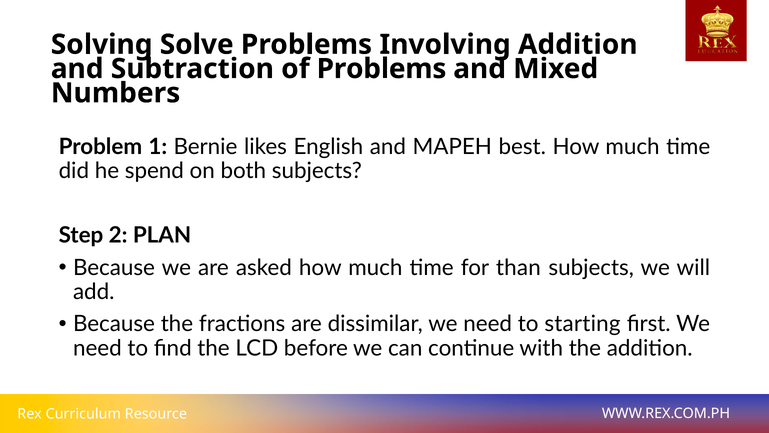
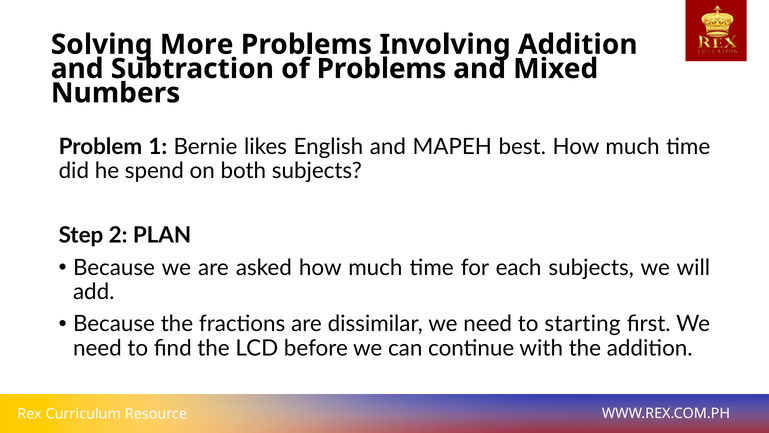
Solve: Solve -> More
than: than -> each
